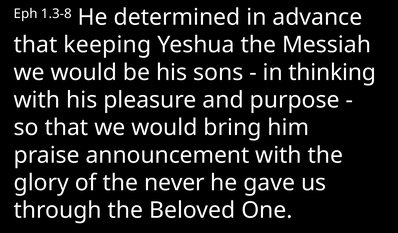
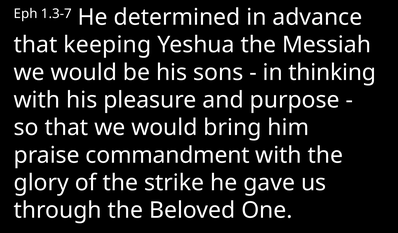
1.3-8: 1.3-8 -> 1.3-7
announcement: announcement -> commandment
never: never -> strike
